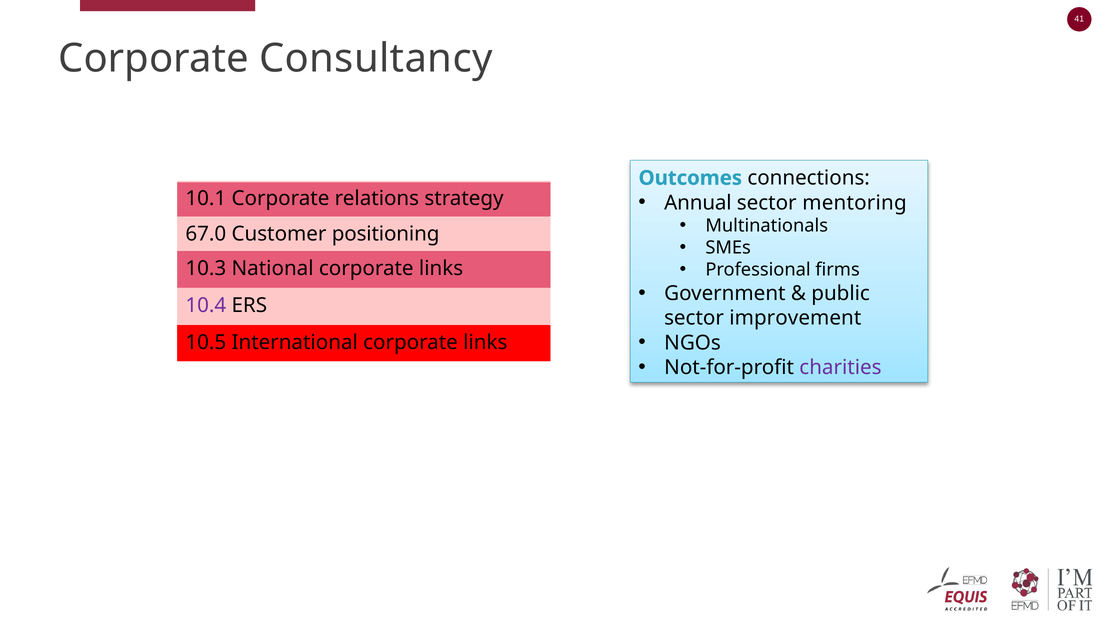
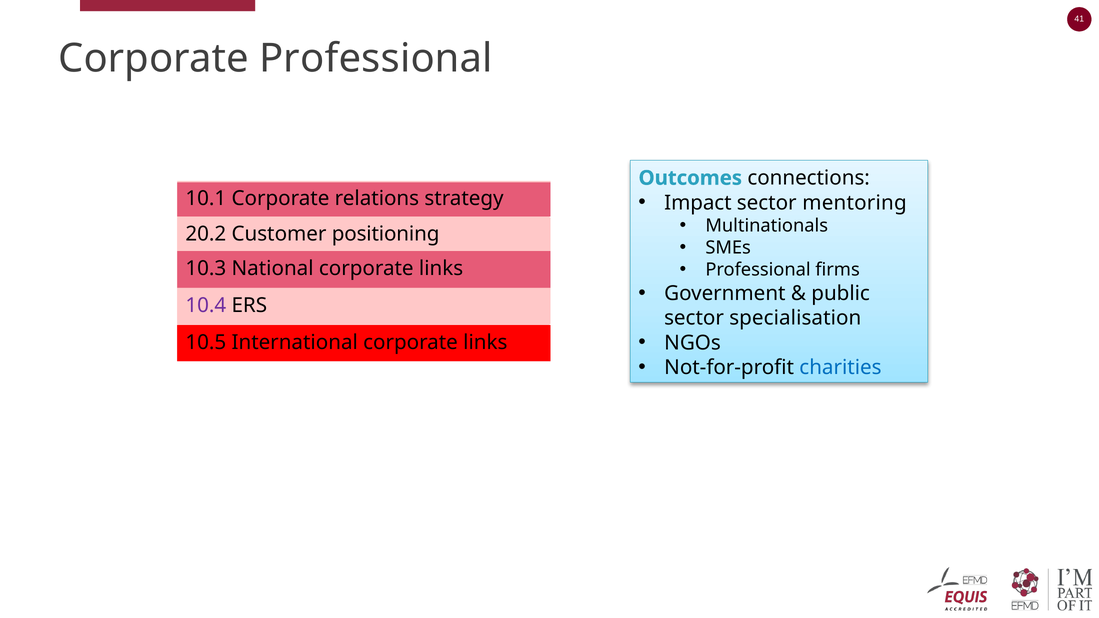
Corporate Consultancy: Consultancy -> Professional
Annual: Annual -> Impact
67.0: 67.0 -> 20.2
improvement: improvement -> specialisation
charities colour: purple -> blue
